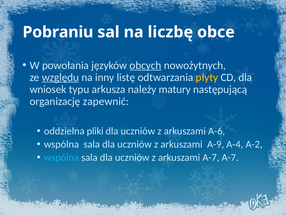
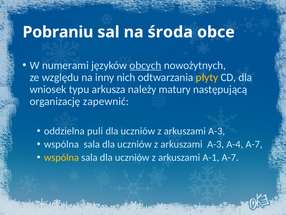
liczbę: liczbę -> środa
powołania: powołania -> numerami
względu underline: present -> none
listę: listę -> nich
pliki: pliki -> puli
A-6 at (217, 131): A-6 -> A-3
A-9 at (216, 144): A-9 -> A-3
A-4 A-2: A-2 -> A-7
wspólna at (61, 157) colour: light blue -> yellow
arkuszami A-7: A-7 -> A-1
